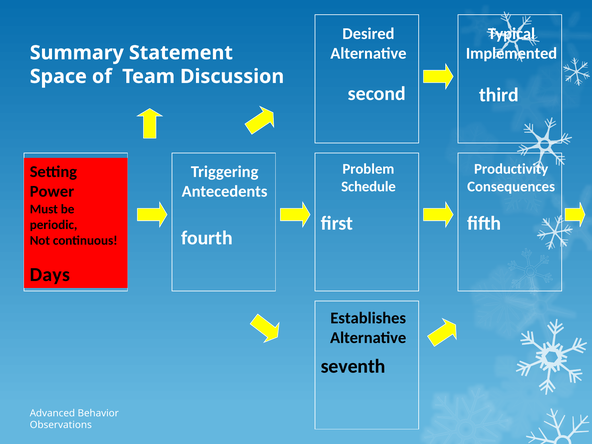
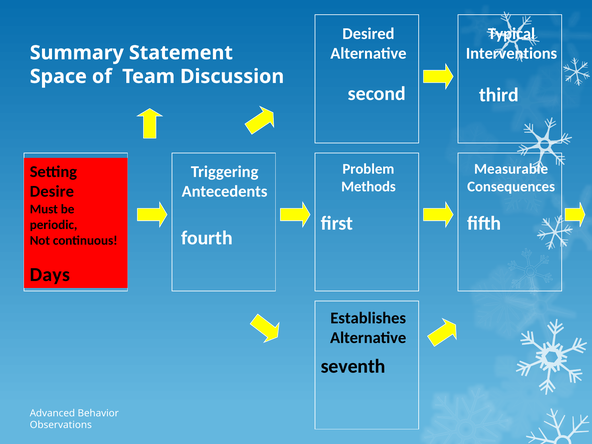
Implemented: Implemented -> Interventions
Productivity: Productivity -> Measurable
Schedule: Schedule -> Methods
Power: Power -> Desire
